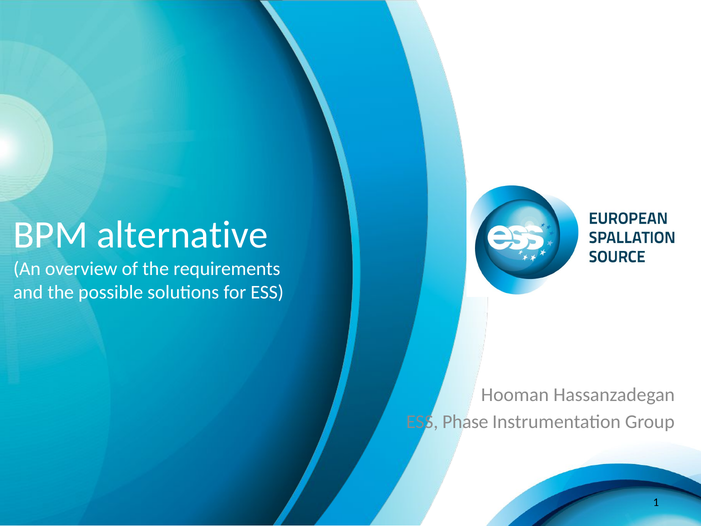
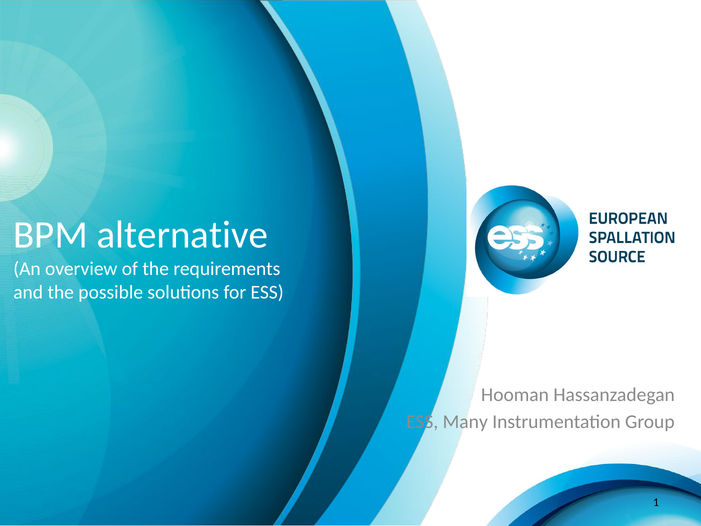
Phase: Phase -> Many
